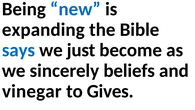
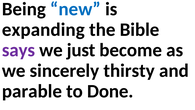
says colour: blue -> purple
beliefs: beliefs -> thirsty
vinegar: vinegar -> parable
Gives: Gives -> Done
